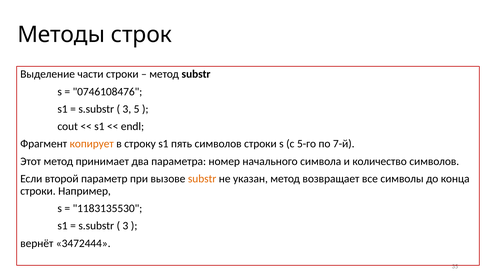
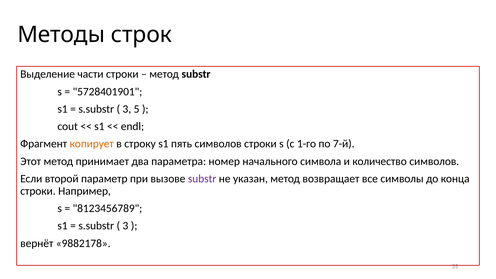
0746108476: 0746108476 -> 5728401901
5-го: 5-го -> 1-го
substr at (202, 179) colour: orange -> purple
1183135530: 1183135530 -> 8123456789
3472444: 3472444 -> 9882178
